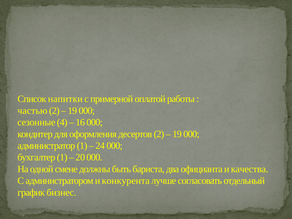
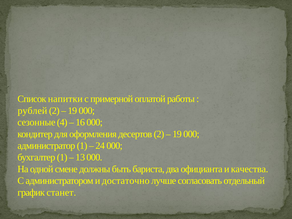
частью: частью -> рублей
20: 20 -> 13
конкурента: конкурента -> достаточно
бизнес: бизнес -> станет
